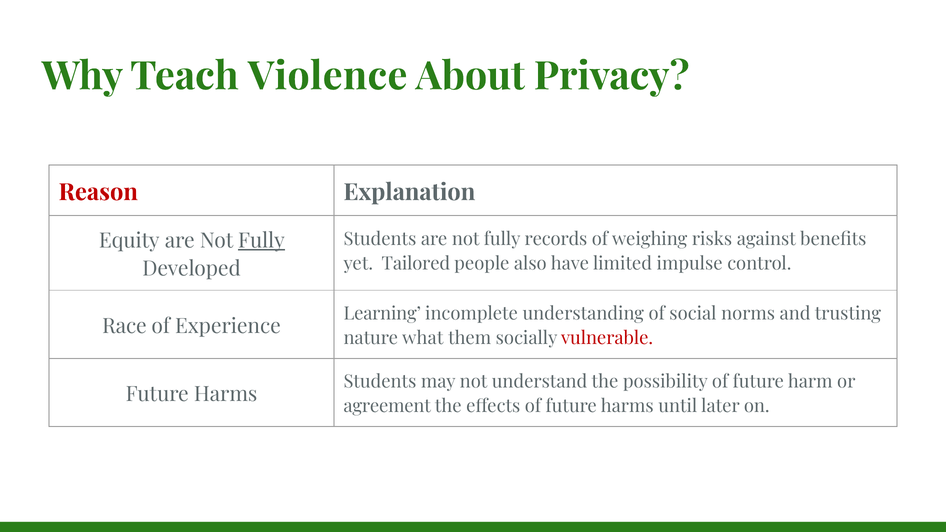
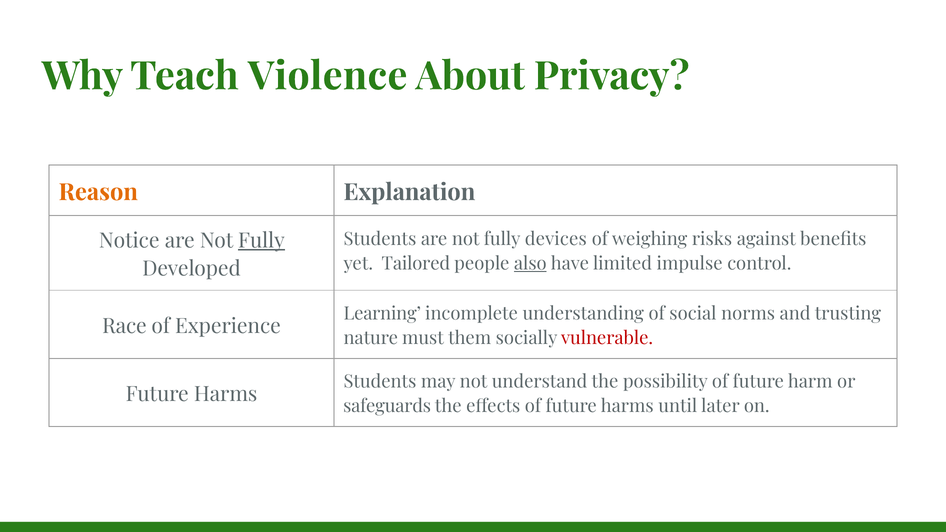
Reason colour: red -> orange
records: records -> devices
Equity: Equity -> Notice
also underline: none -> present
what: what -> must
agreement: agreement -> safeguards
